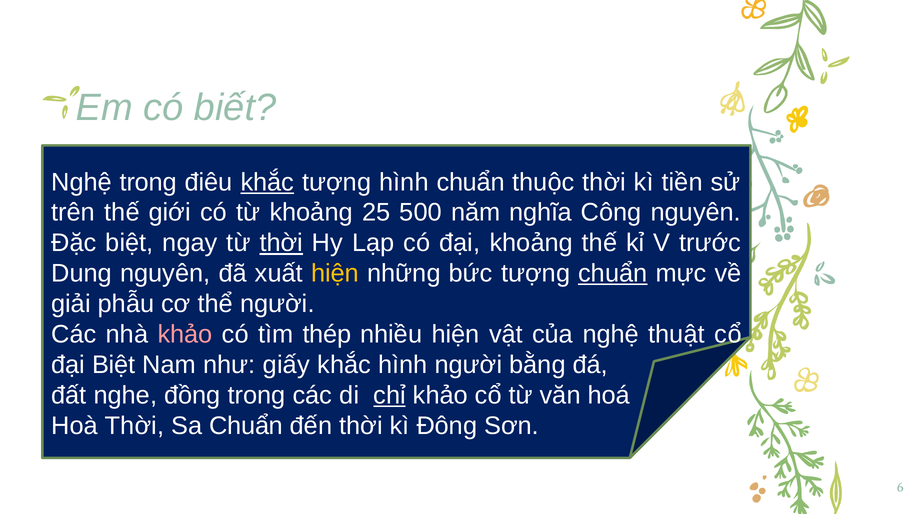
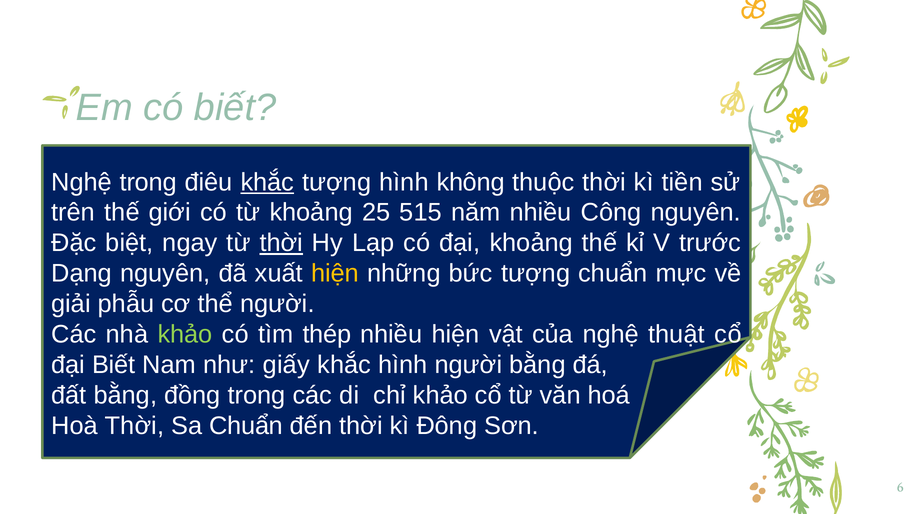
hình chuẩn: chuẩn -> không
500: 500 -> 515
năm nghĩa: nghĩa -> nhiều
Dung: Dung -> Dạng
chuẩn at (613, 273) underline: present -> none
khảo at (185, 334) colour: pink -> light green
đại Biệt: Biệt -> Biết
đất nghe: nghe -> bằng
chỉ underline: present -> none
